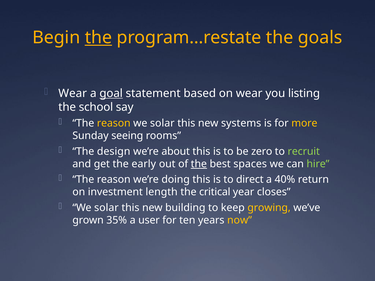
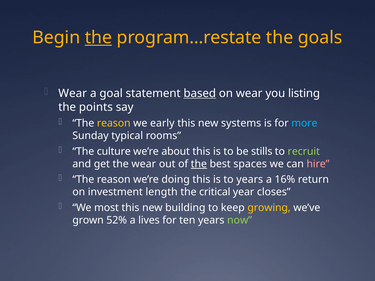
goal underline: present -> none
based underline: none -> present
school: school -> points
solar at (162, 123): solar -> early
more colour: yellow -> light blue
seeing: seeing -> typical
design: design -> culture
zero: zero -> stills
the early: early -> wear
hire colour: light green -> pink
to direct: direct -> years
40%: 40% -> 16%
solar at (106, 208): solar -> most
35%: 35% -> 52%
user: user -> lives
now colour: yellow -> light green
